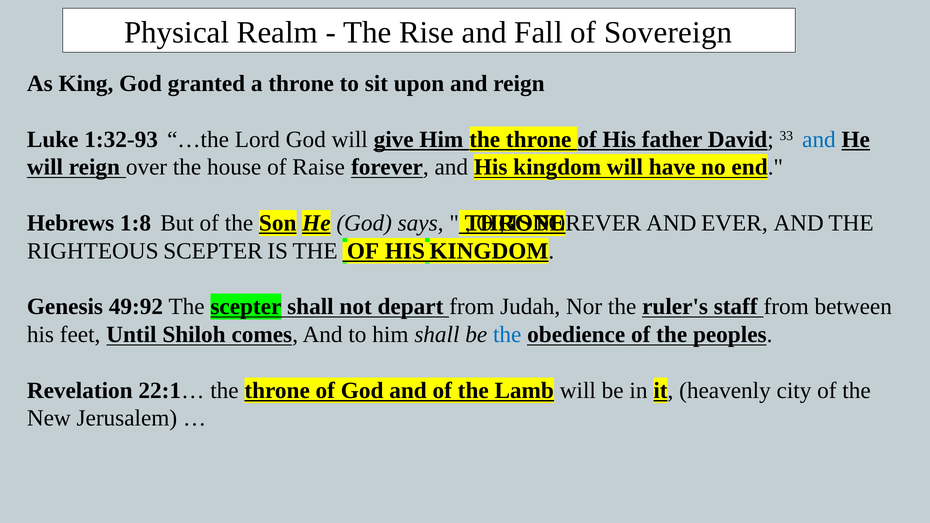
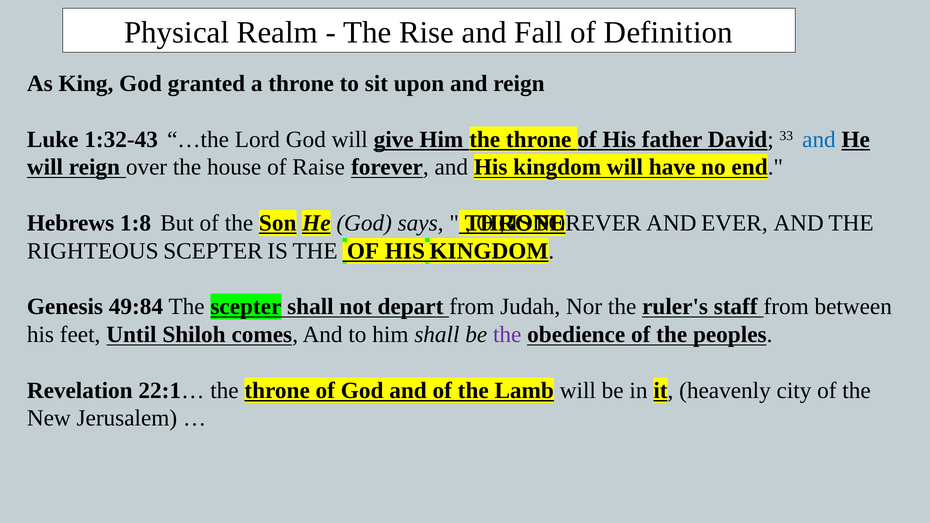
Sovereign: Sovereign -> Definition
1:32-93: 1:32-93 -> 1:32-43
49:92: 49:92 -> 49:84
the at (507, 335) colour: blue -> purple
